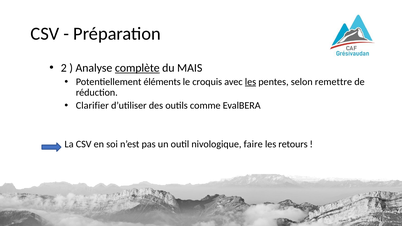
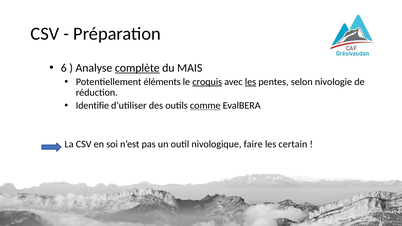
2: 2 -> 6
croquis underline: none -> present
remettre: remettre -> nivologie
Clarifier: Clarifier -> Identifie
comme underline: none -> present
retours: retours -> certain
